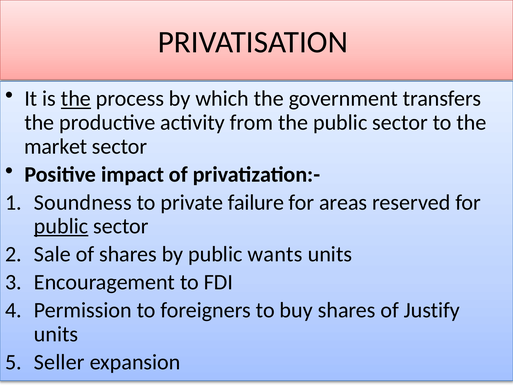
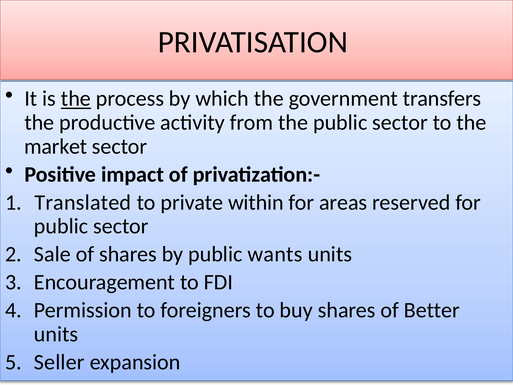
Soundness: Soundness -> Translated
failure: failure -> within
public at (61, 226) underline: present -> none
Justify: Justify -> Better
